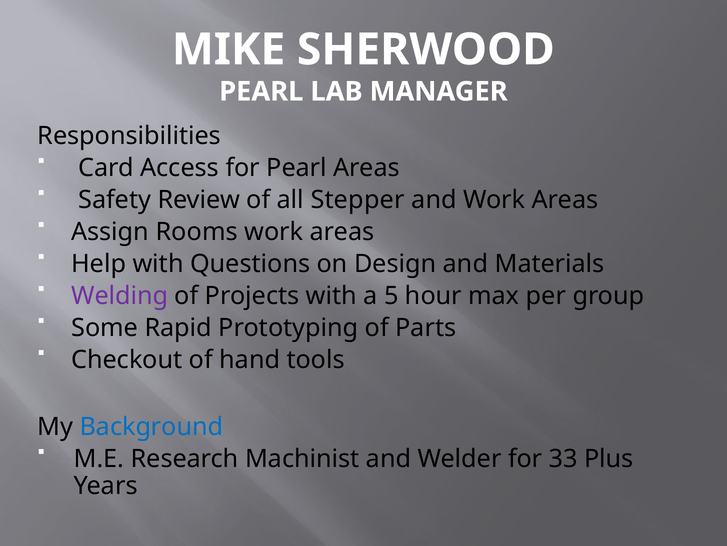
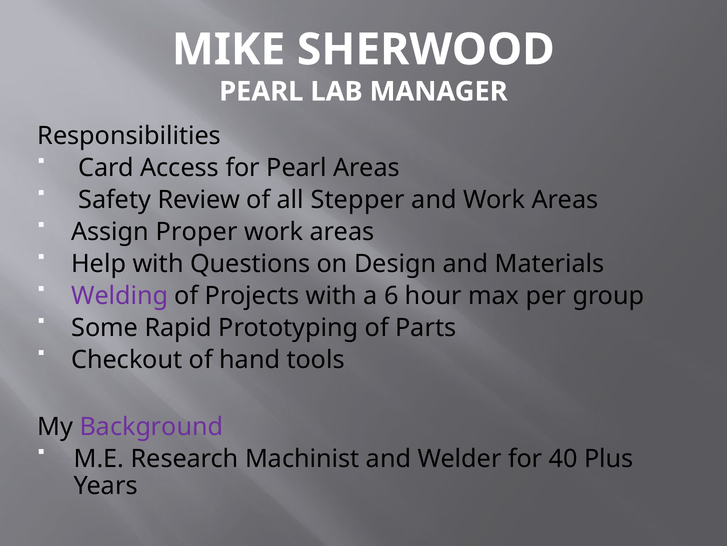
Rooms: Rooms -> Proper
5: 5 -> 6
Background colour: blue -> purple
33: 33 -> 40
